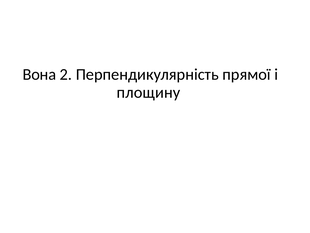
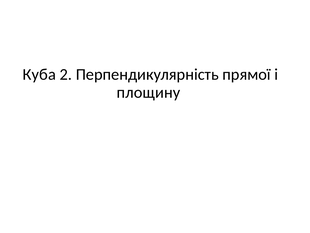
Вона: Вона -> Куба
